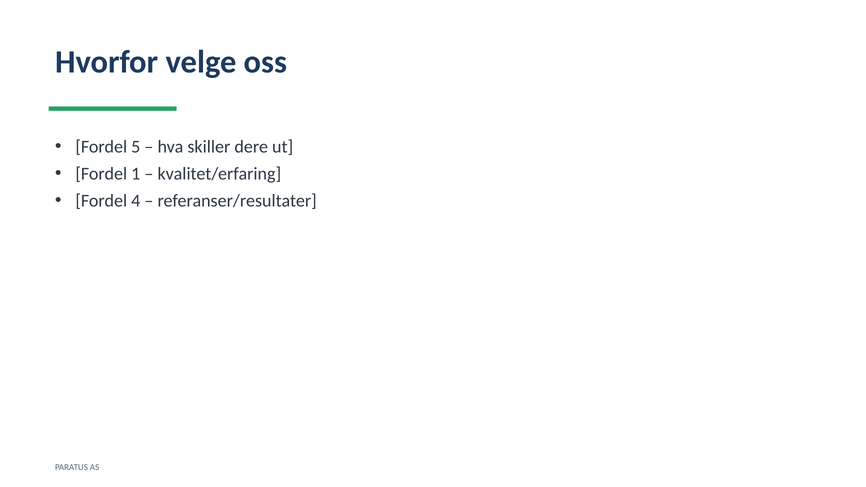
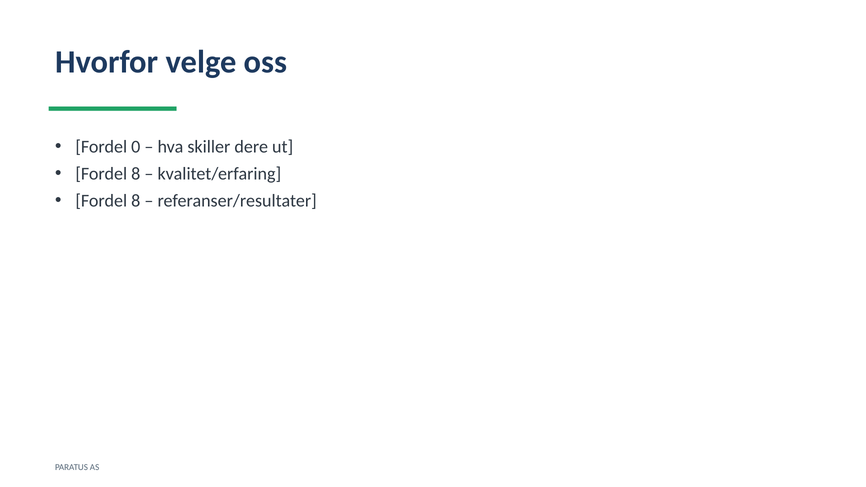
5: 5 -> 0
1 at (136, 174): 1 -> 8
4 at (136, 201): 4 -> 8
